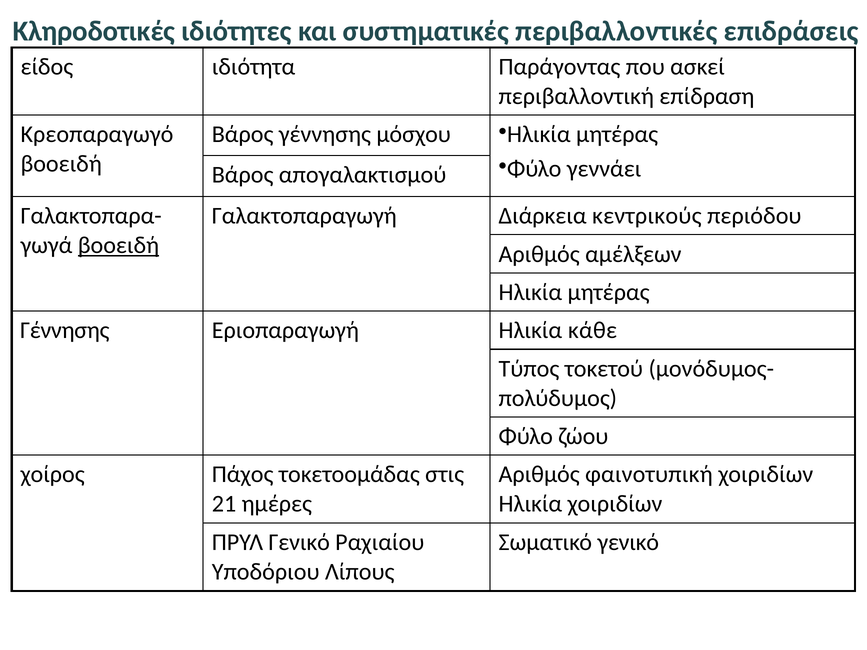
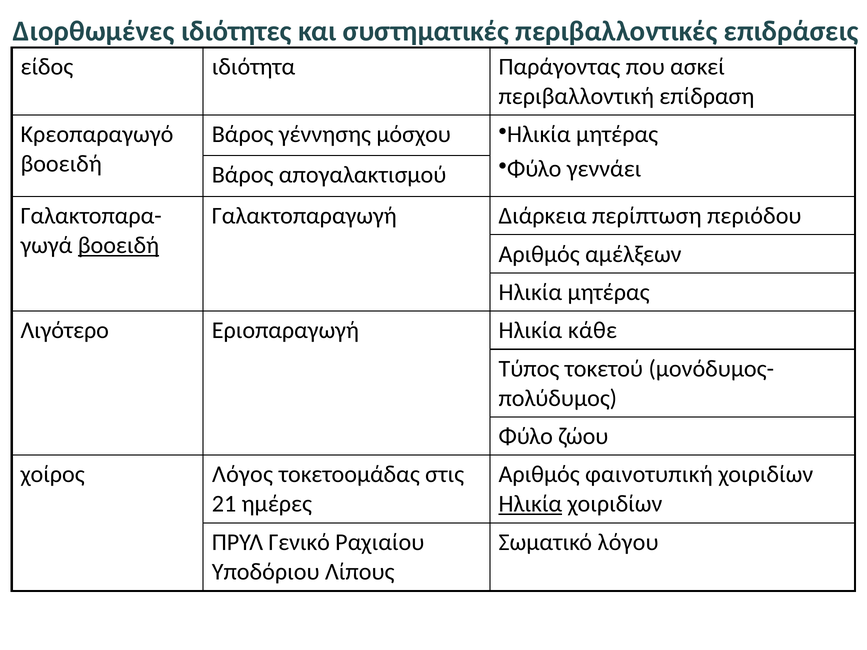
Κληροδοτικές: Κληροδοτικές -> Διορθωμένες
κεντρικούς: κεντρικούς -> περίπτωση
Γέννησης at (65, 331): Γέννησης -> Λιγότερο
Πάχος: Πάχος -> Λόγος
Ηλικία at (530, 504) underline: none -> present
Σωματικό γενικό: γενικό -> λόγου
